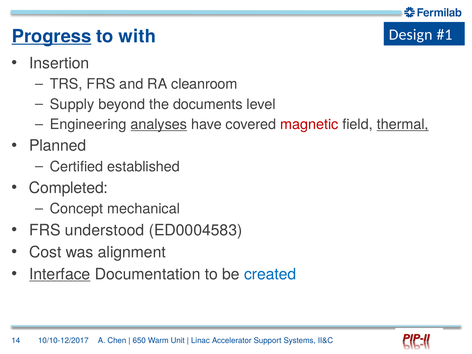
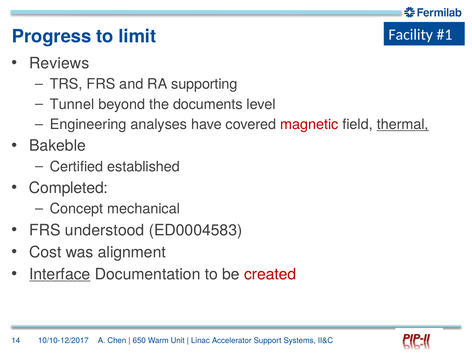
Design: Design -> Facility
Progress underline: present -> none
with: with -> limit
Insertion: Insertion -> Reviews
cleanroom: cleanroom -> supporting
Supply: Supply -> Tunnel
analyses underline: present -> none
Planned: Planned -> Bakeble
created colour: blue -> red
